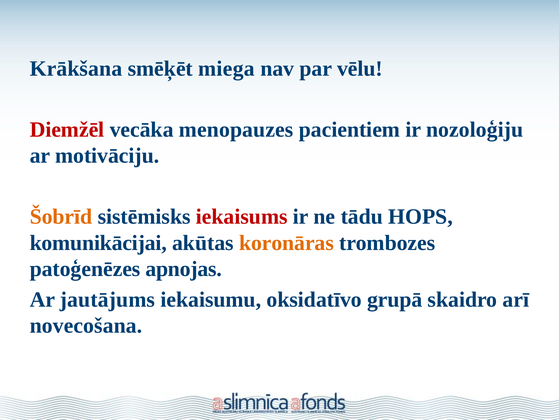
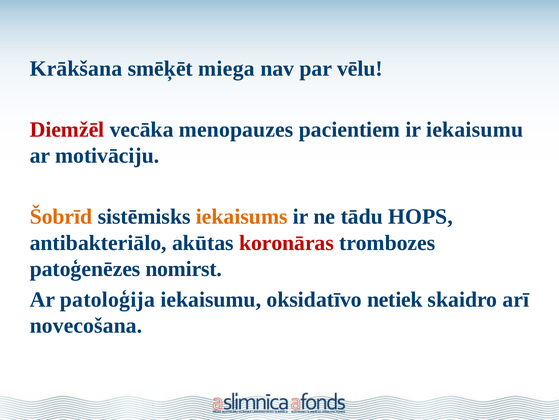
ir nozoloģiju: nozoloģiju -> iekaisumu
iekaisums colour: red -> orange
komunikācijai: komunikācijai -> antibakteriālo
koronāras colour: orange -> red
apnojas: apnojas -> nomirst
jautājums: jautājums -> patoloģija
grupā: grupā -> netiek
